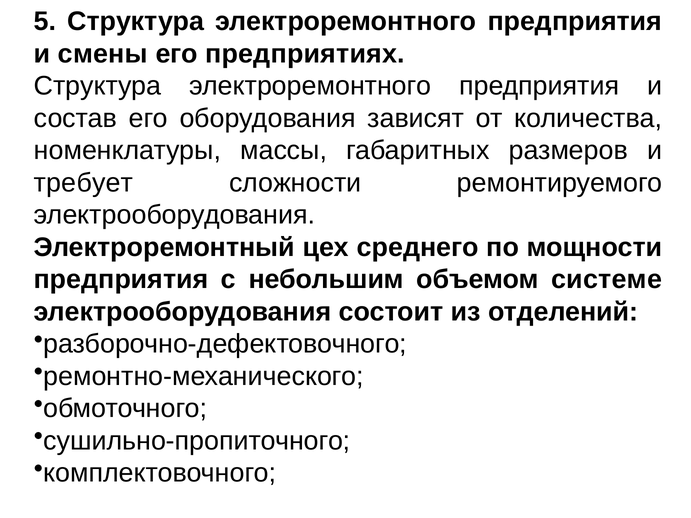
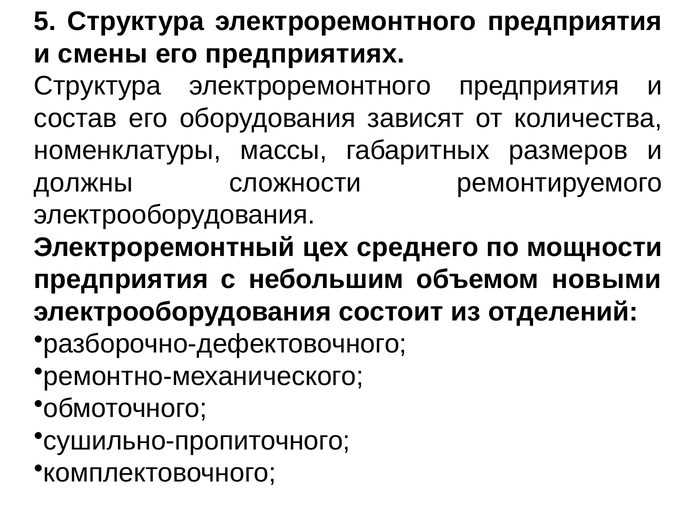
требует: требует -> должны
системе: системе -> новыми
